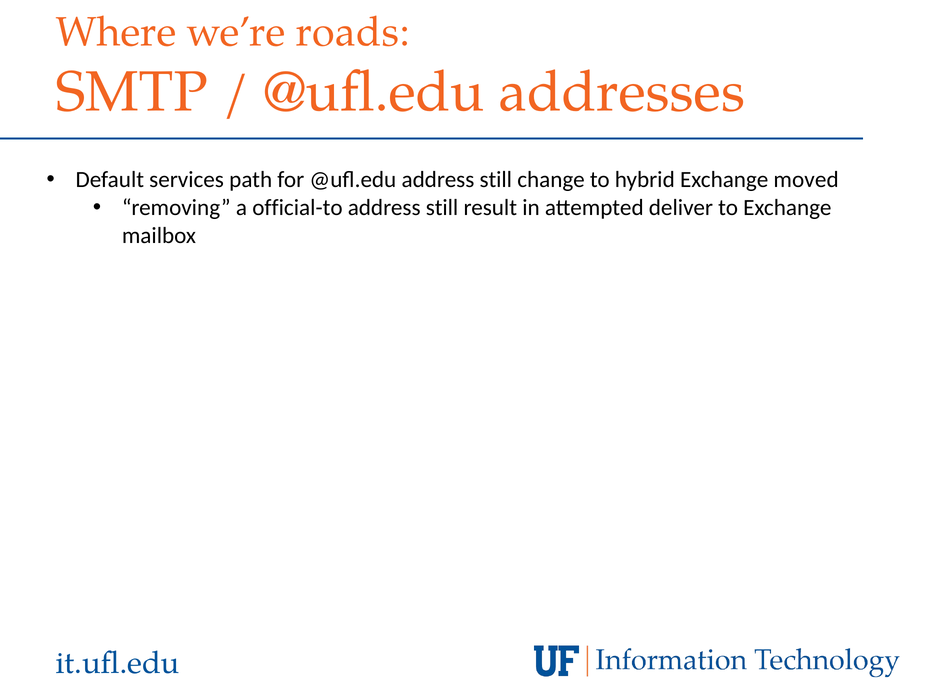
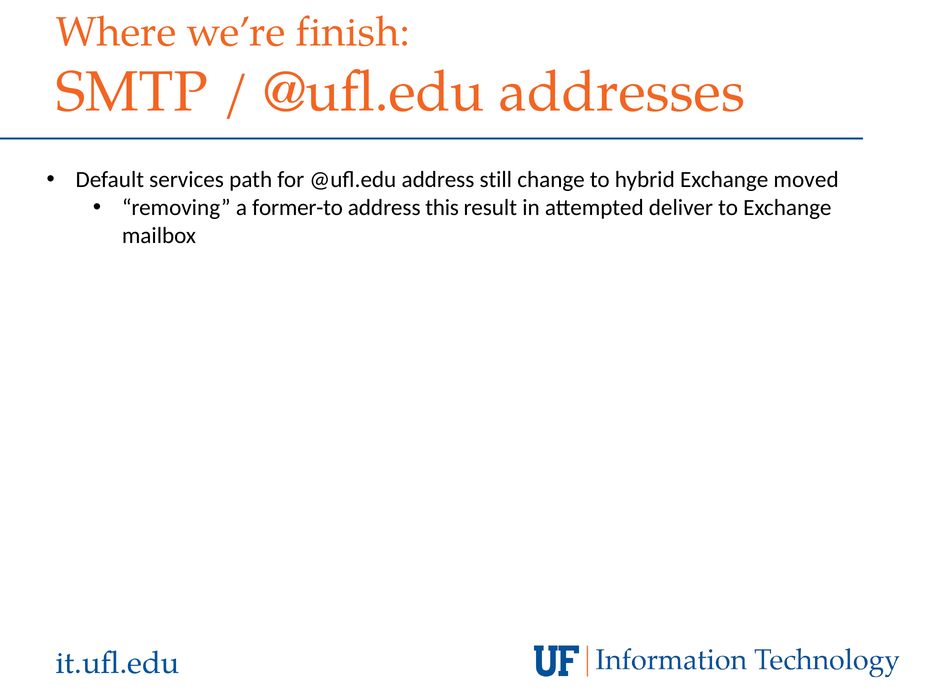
roads: roads -> finish
official-to: official-to -> former-to
still at (442, 208): still -> this
